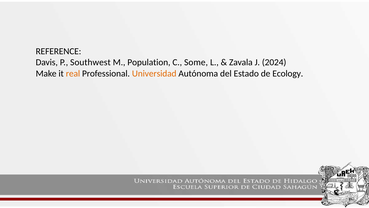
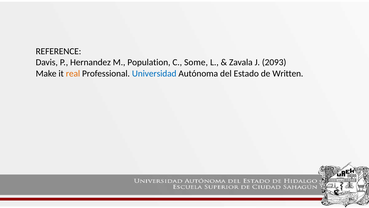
Southwest: Southwest -> Hernandez
2024: 2024 -> 2093
Universidad colour: orange -> blue
Ecology: Ecology -> Written
